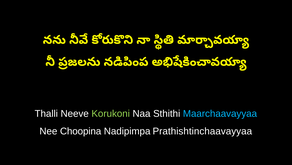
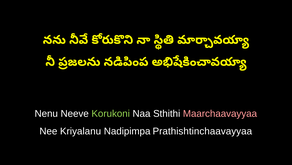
Thalli: Thalli -> Nenu
Maarchaavayyaa colour: light blue -> pink
Choopina: Choopina -> Kriyalanu
